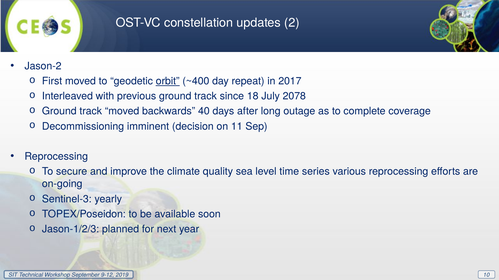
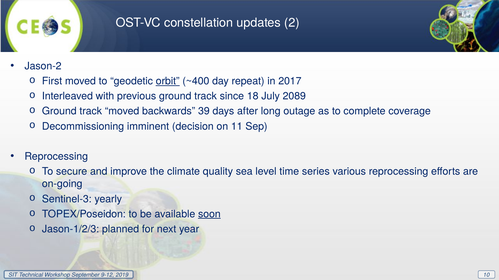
2078: 2078 -> 2089
40: 40 -> 39
soon underline: none -> present
